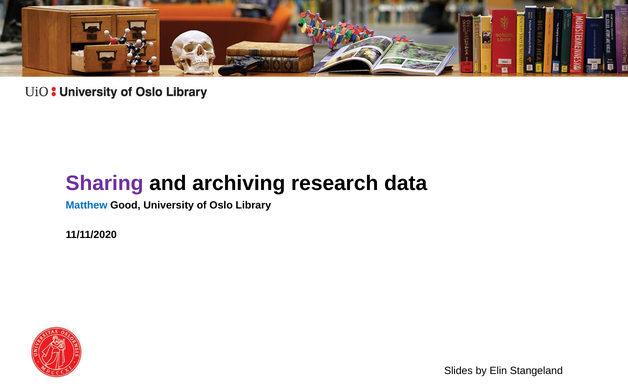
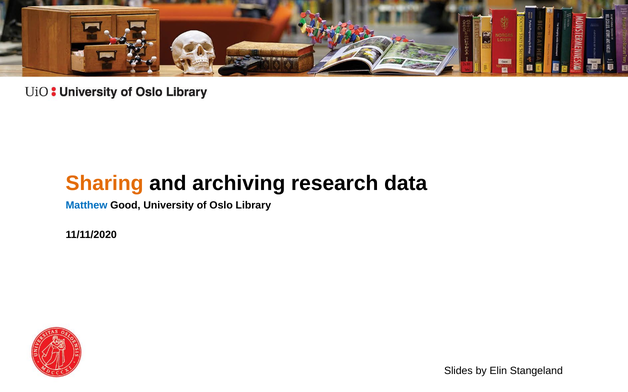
Sharing colour: purple -> orange
